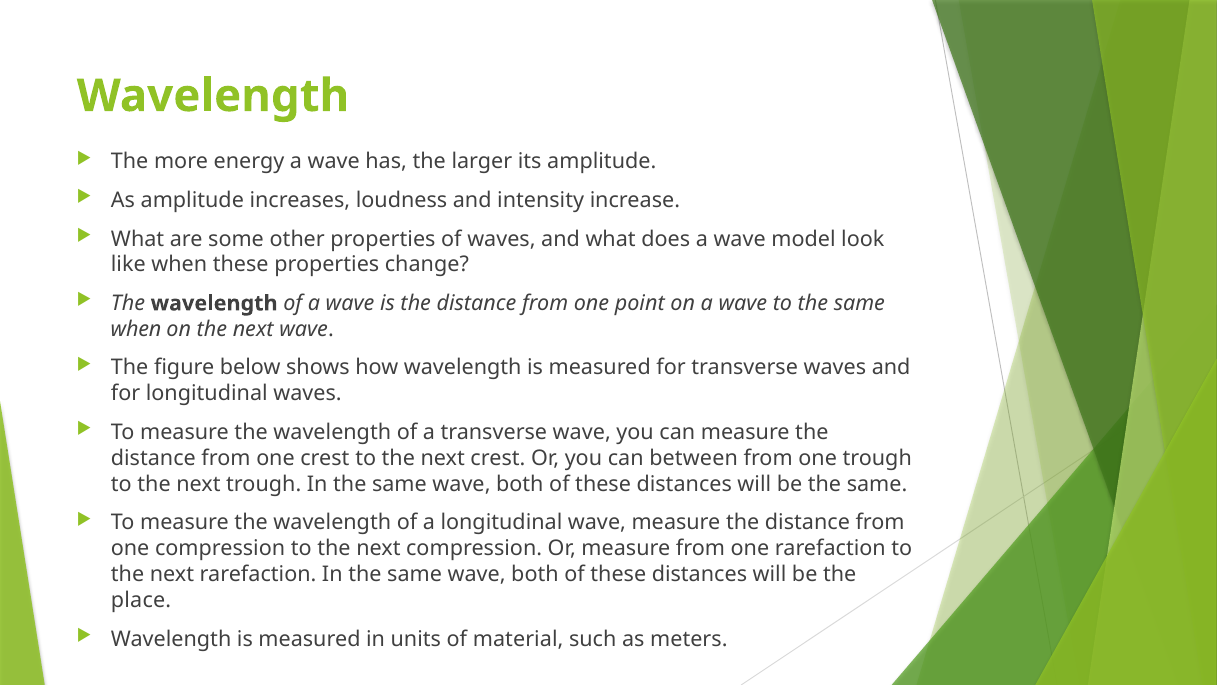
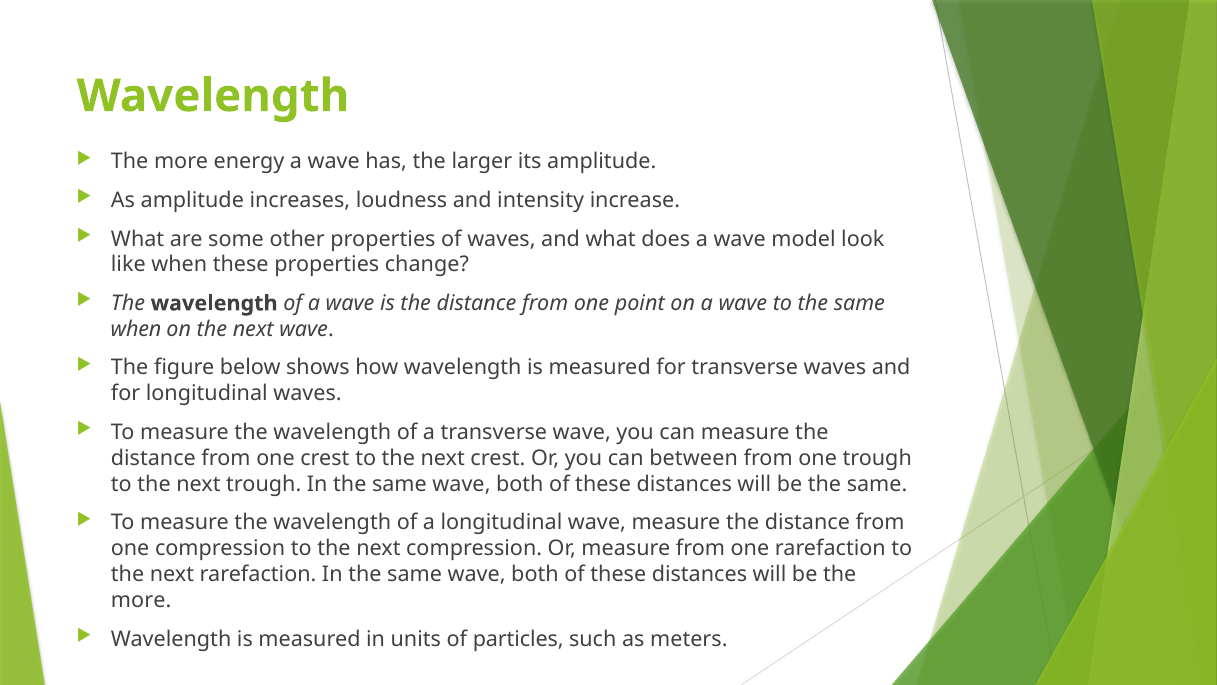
place at (141, 600): place -> more
material: material -> particles
